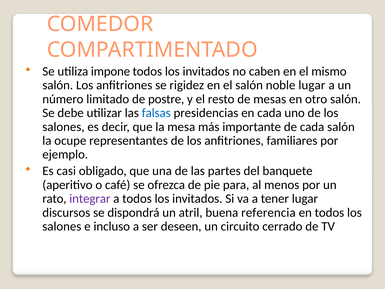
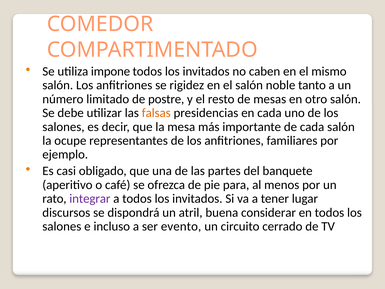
noble lugar: lugar -> tanto
falsas colour: blue -> orange
referencia: referencia -> considerar
deseen: deseen -> evento
